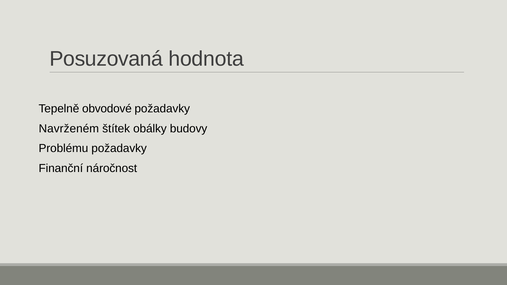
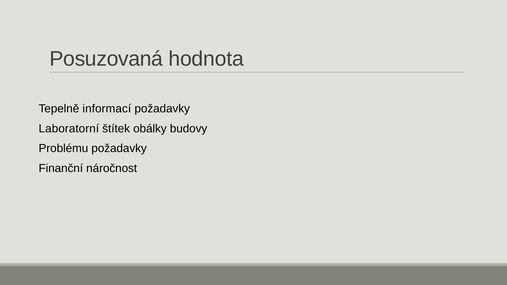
obvodové: obvodové -> informací
Navrženém: Navrženém -> Laboratorní
